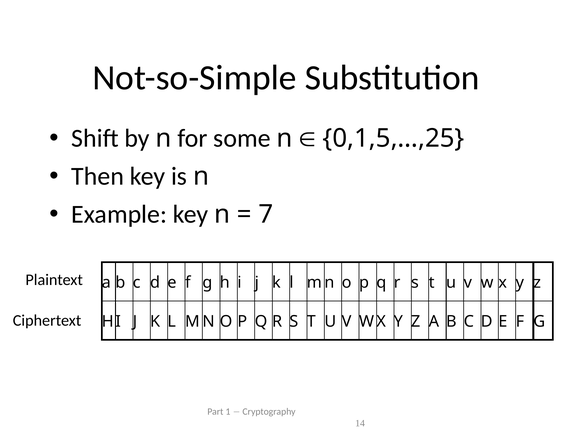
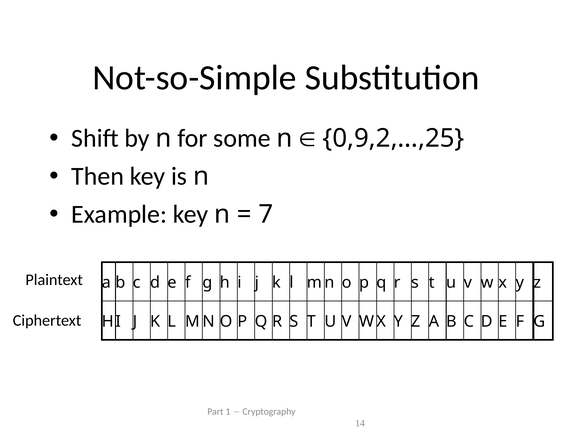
0,1,5,…,25: 0,1,5,…,25 -> 0,9,2,…,25
